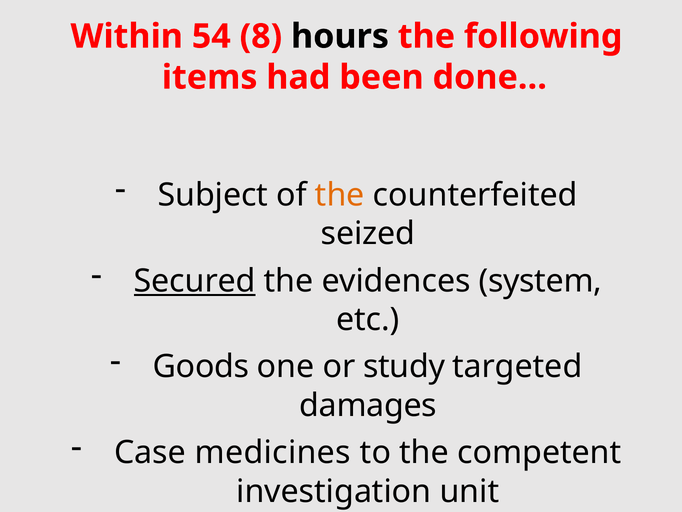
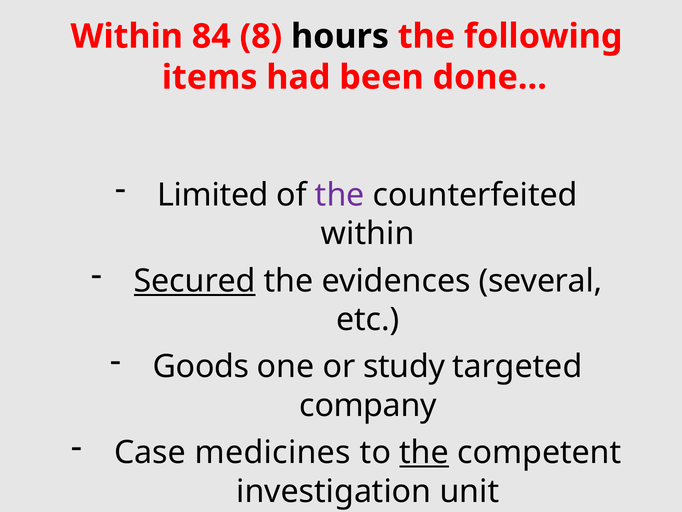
54: 54 -> 84
Subject: Subject -> Limited
the at (340, 195) colour: orange -> purple
seized at (368, 234): seized -> within
system: system -> several
damages: damages -> company
the at (424, 452) underline: none -> present
